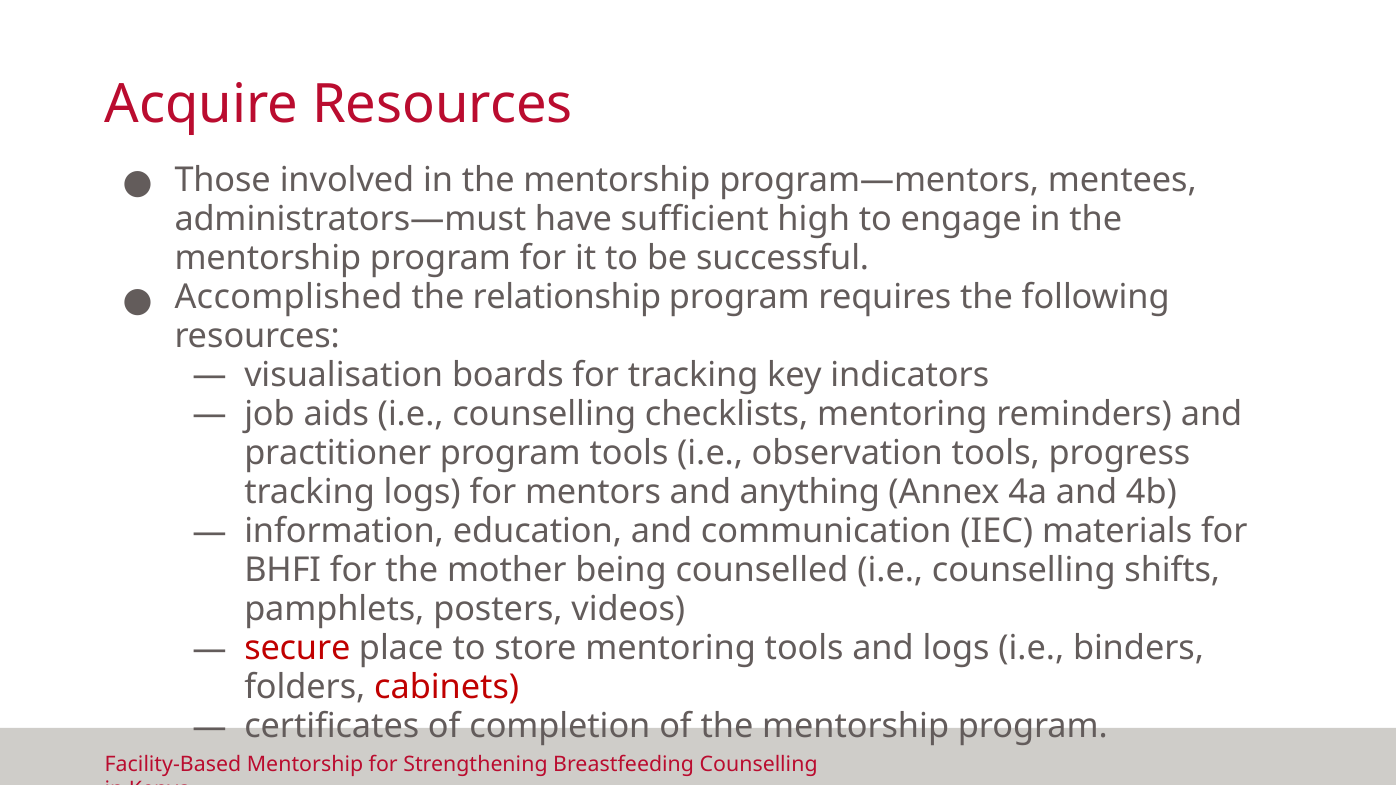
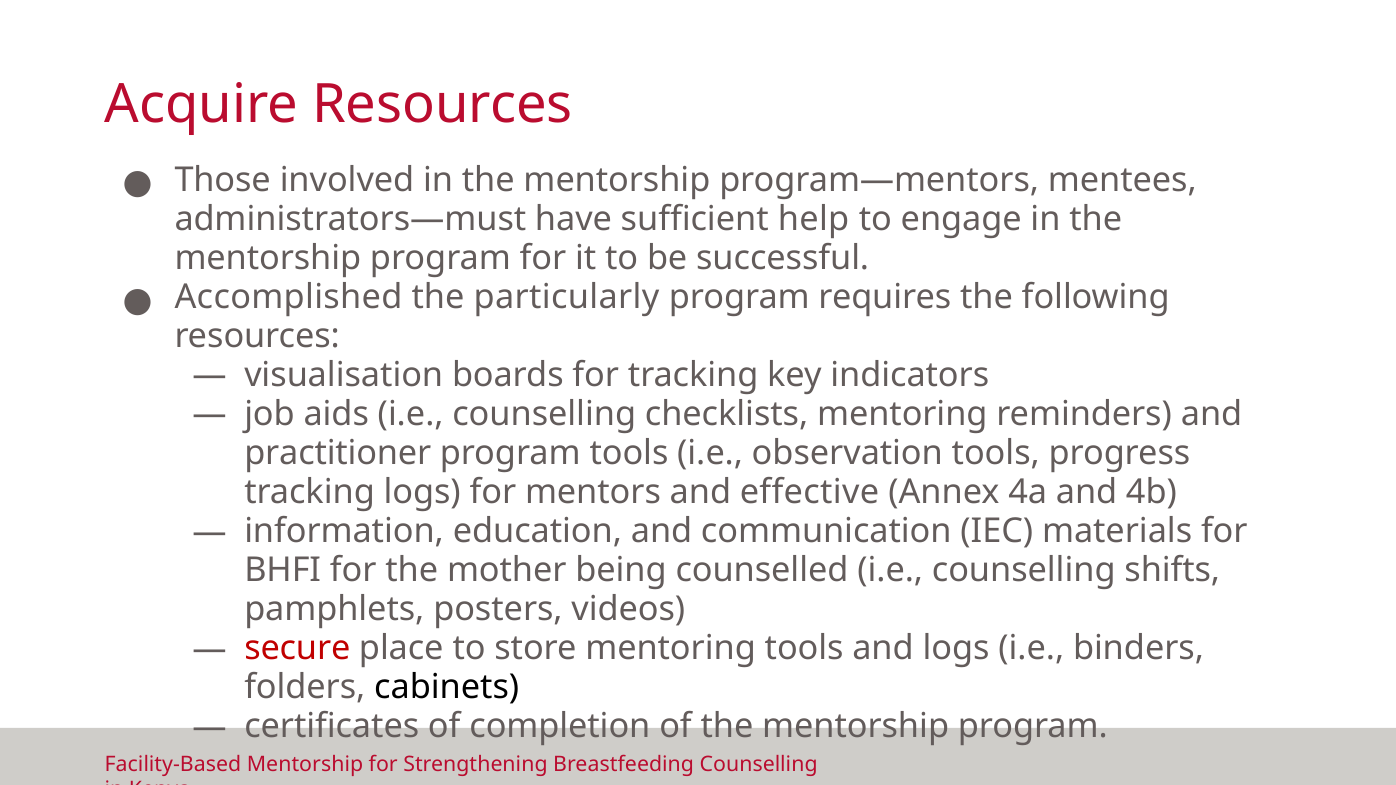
high: high -> help
relationship: relationship -> particularly
anything: anything -> effective
cabinets colour: red -> black
